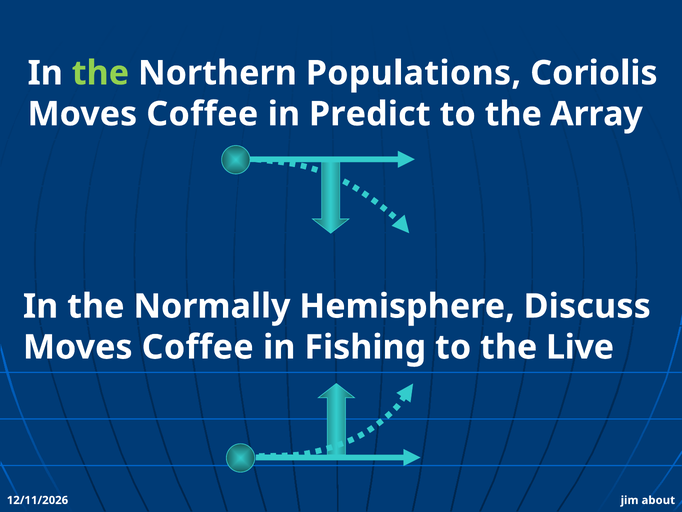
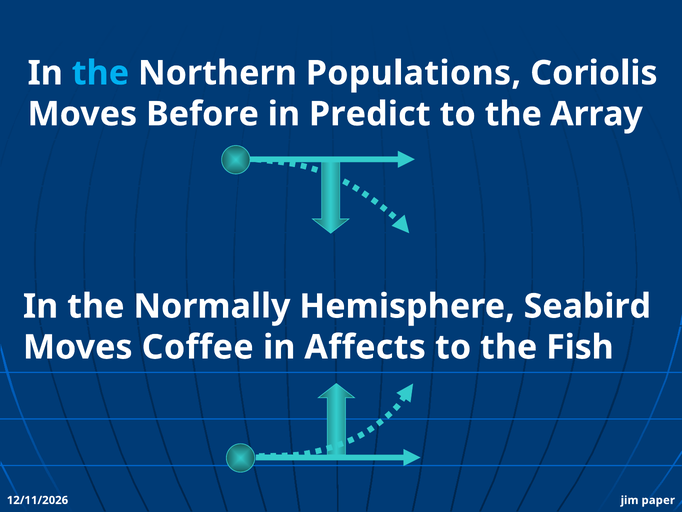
the at (100, 73) colour: light green -> light blue
Coffee at (202, 114): Coffee -> Before
Discuss: Discuss -> Seabird
Fishing: Fishing -> Affects
Live: Live -> Fish
about: about -> paper
